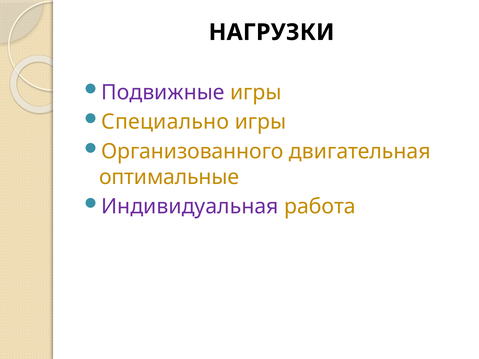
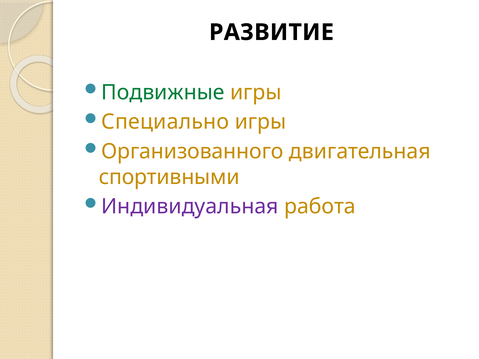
НАГРУЗКИ: НАГРУЗКИ -> РАЗВИТИЕ
Подвижные colour: purple -> green
оптимальные: оптимальные -> спортивными
